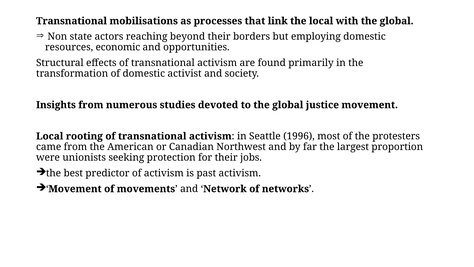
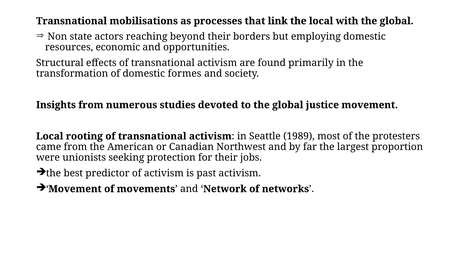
activist: activist -> formes
1996: 1996 -> 1989
